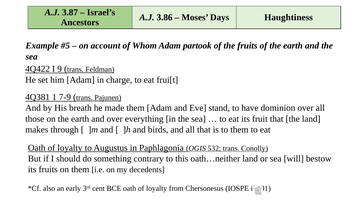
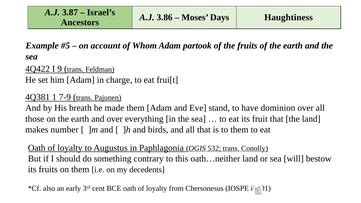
through: through -> number
